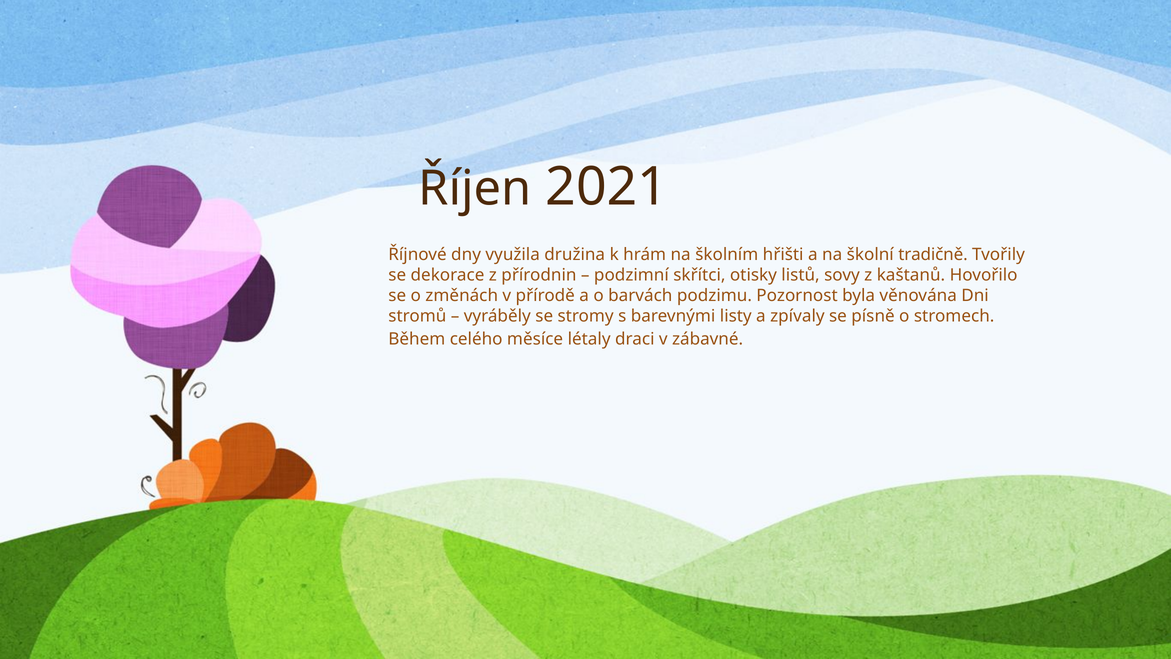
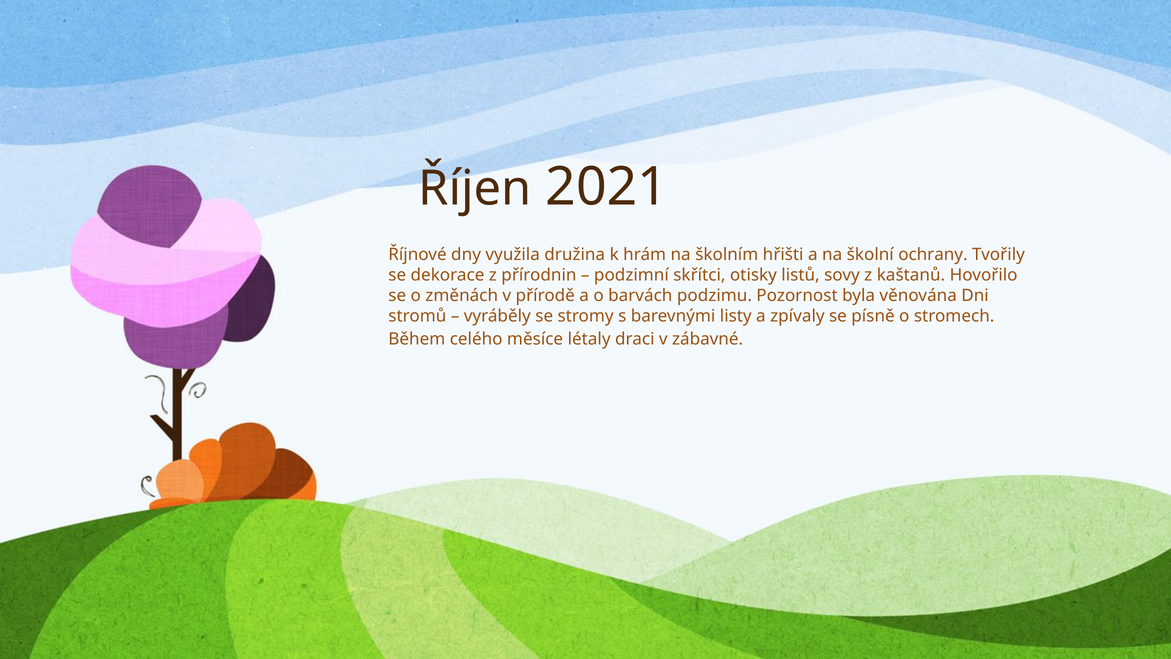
tradičně: tradičně -> ochrany
